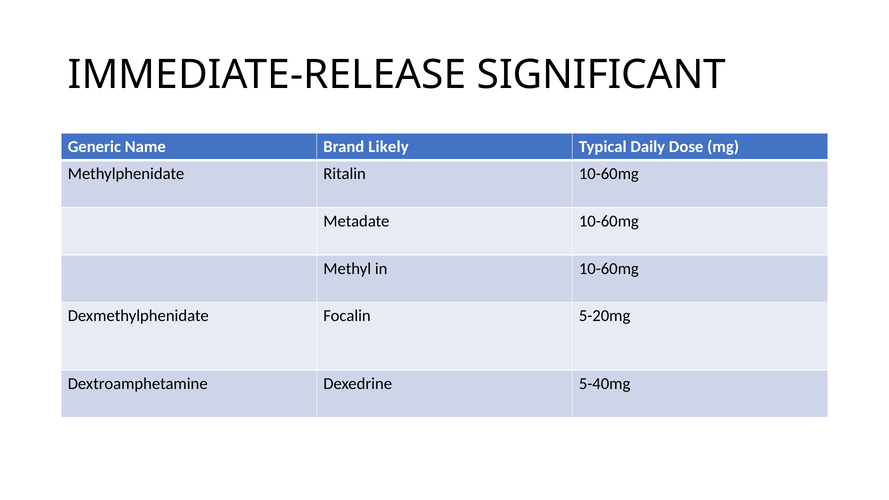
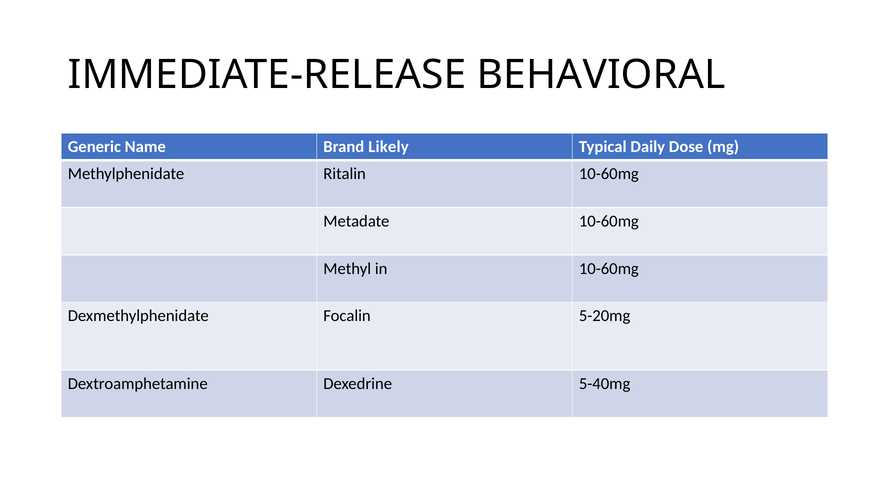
SIGNIFICANT: SIGNIFICANT -> BEHAVIORAL
